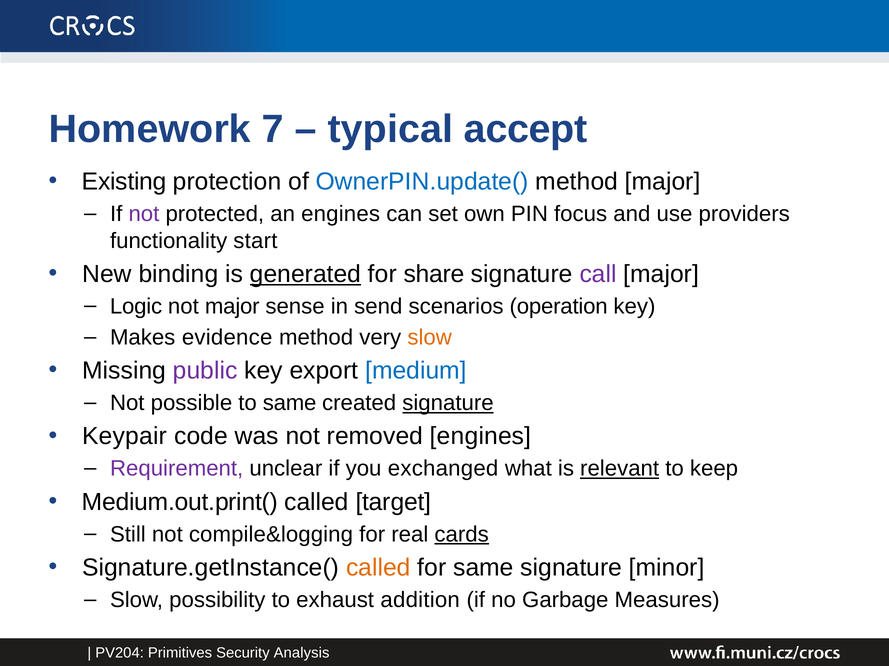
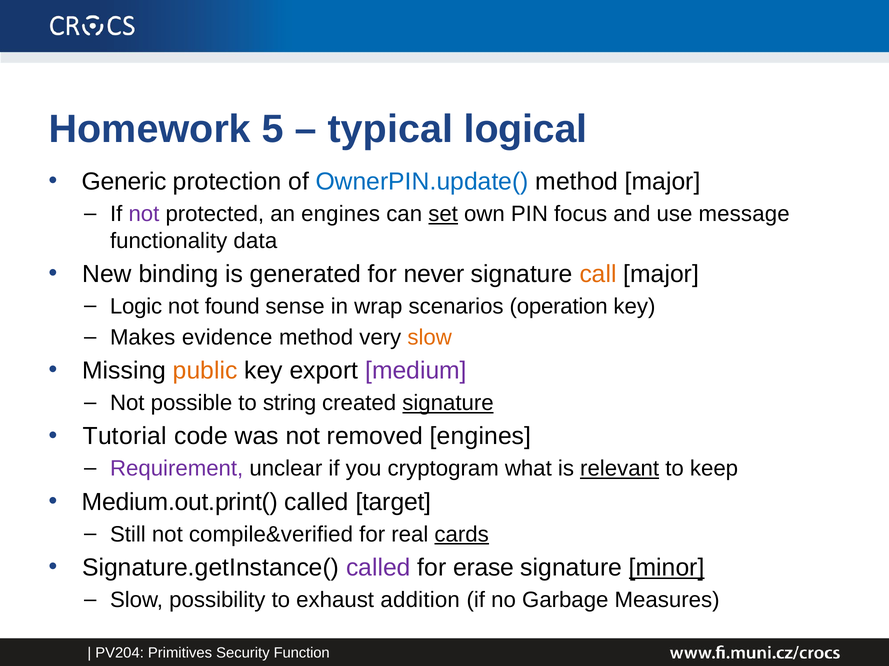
7: 7 -> 5
accept: accept -> logical
Existing: Existing -> Generic
set underline: none -> present
providers: providers -> message
start: start -> data
generated underline: present -> none
share: share -> never
call colour: purple -> orange
not major: major -> found
send: send -> wrap
public colour: purple -> orange
medium colour: blue -> purple
to same: same -> string
Keypair: Keypair -> Tutorial
exchanged: exchanged -> cryptogram
compile&logging: compile&logging -> compile&verified
called at (378, 568) colour: orange -> purple
for same: same -> erase
minor underline: none -> present
Analysis: Analysis -> Function
